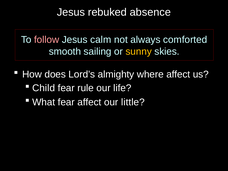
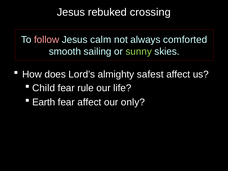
absence: absence -> crossing
sunny colour: yellow -> light green
where: where -> safest
What: What -> Earth
little: little -> only
